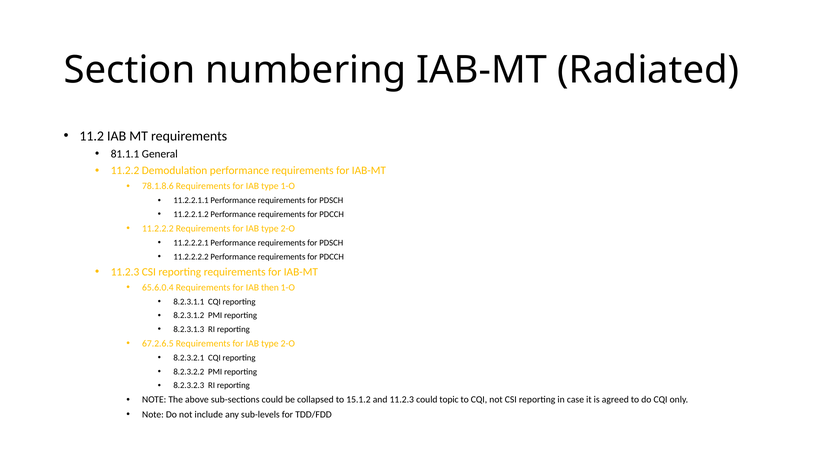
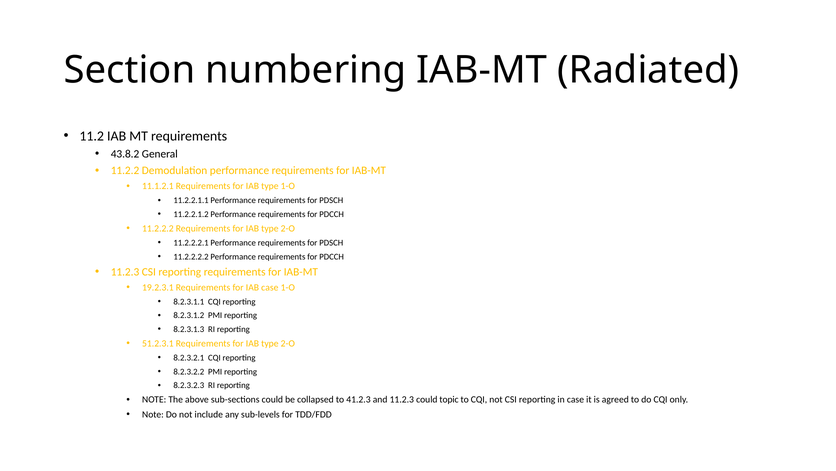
81.1.1: 81.1.1 -> 43.8.2
78.1.8.6: 78.1.8.6 -> 11.1.2.1
65.6.0.4: 65.6.0.4 -> 19.2.3.1
IAB then: then -> case
67.2.6.5: 67.2.6.5 -> 51.2.3.1
15.1.2: 15.1.2 -> 41.2.3
